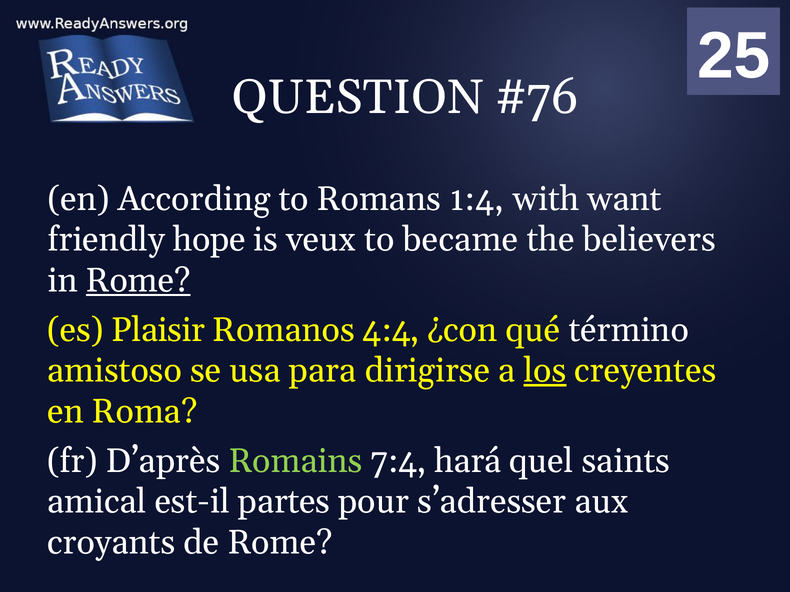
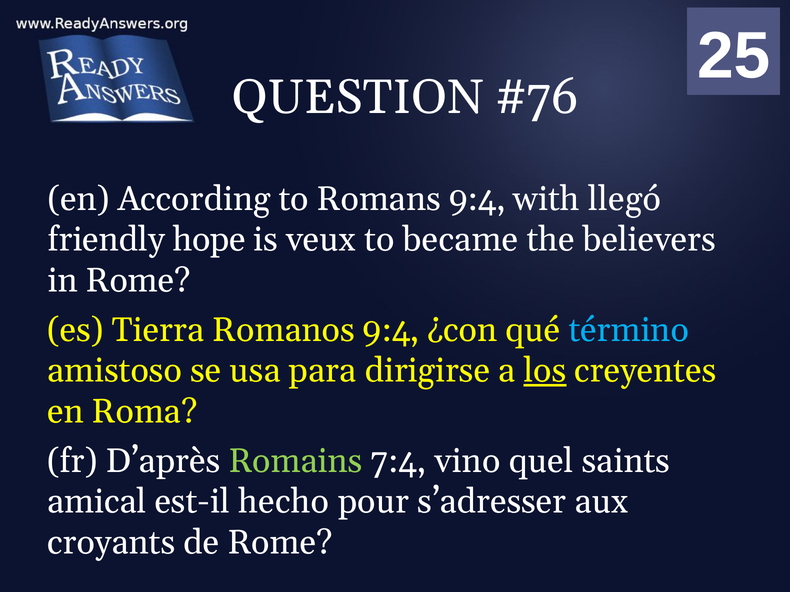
Romans 1:4: 1:4 -> 9:4
want: want -> llegó
Rome at (138, 281) underline: present -> none
Plaisir: Plaisir -> Tierra
Romanos 4:4: 4:4 -> 9:4
término colour: white -> light blue
hará: hará -> vino
partes: partes -> hecho
